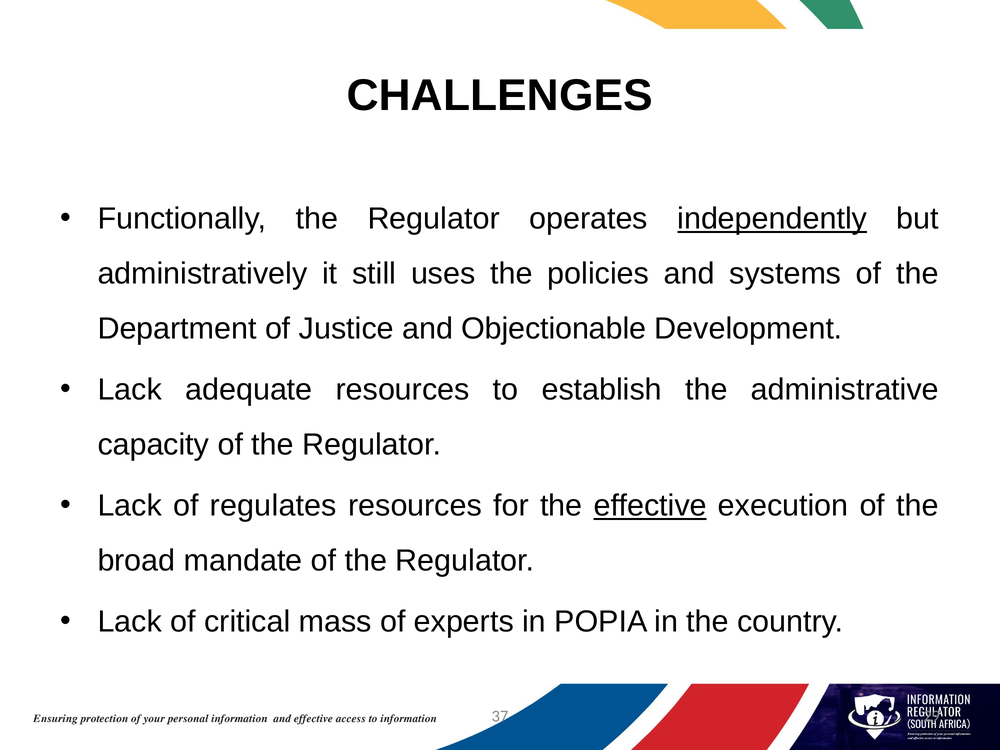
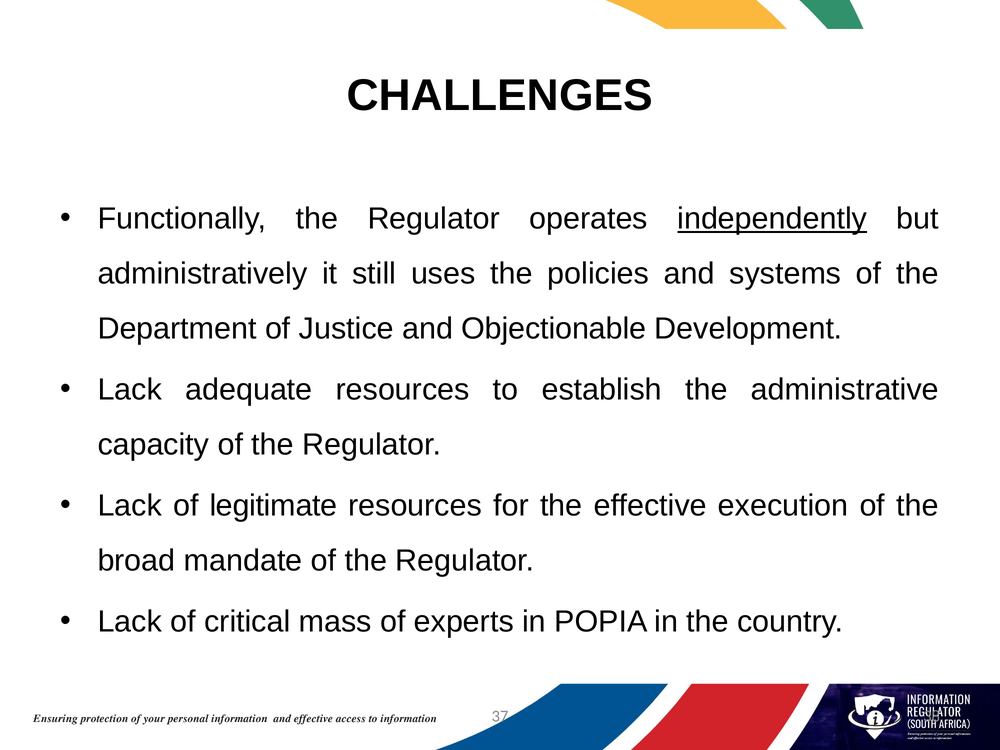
regulates: regulates -> legitimate
effective underline: present -> none
29: 29 -> 38
